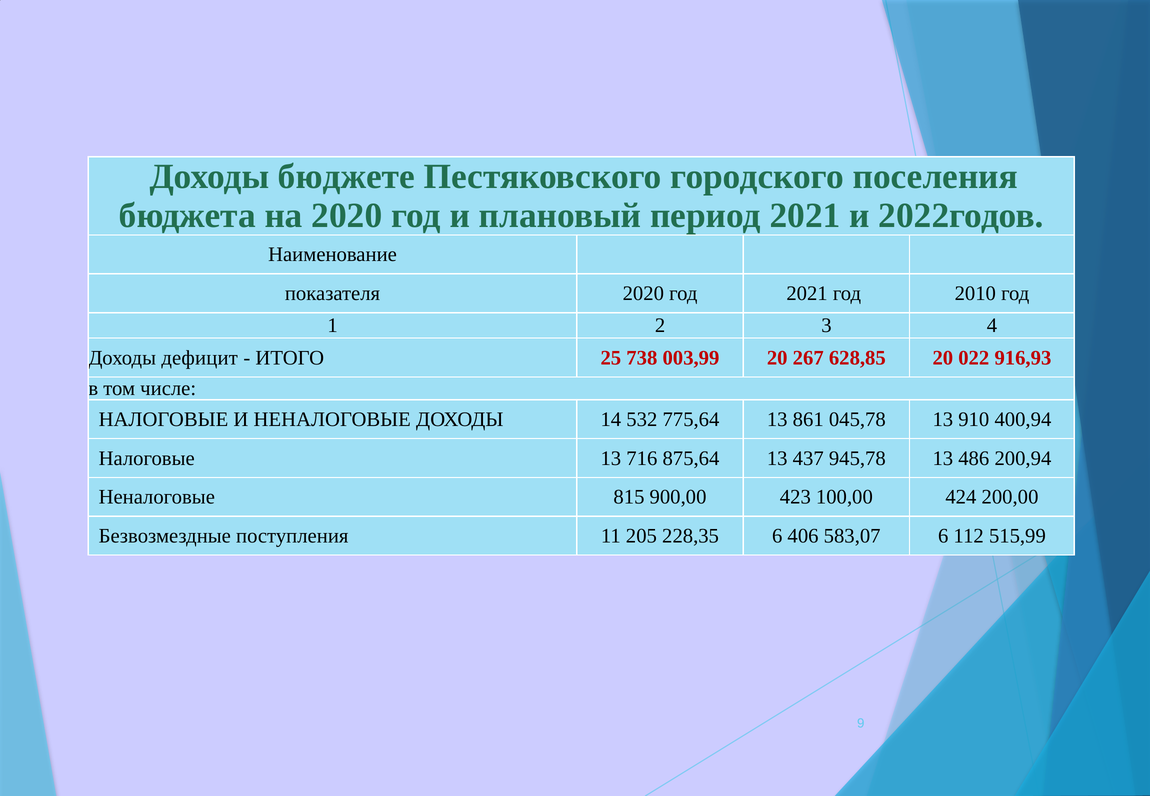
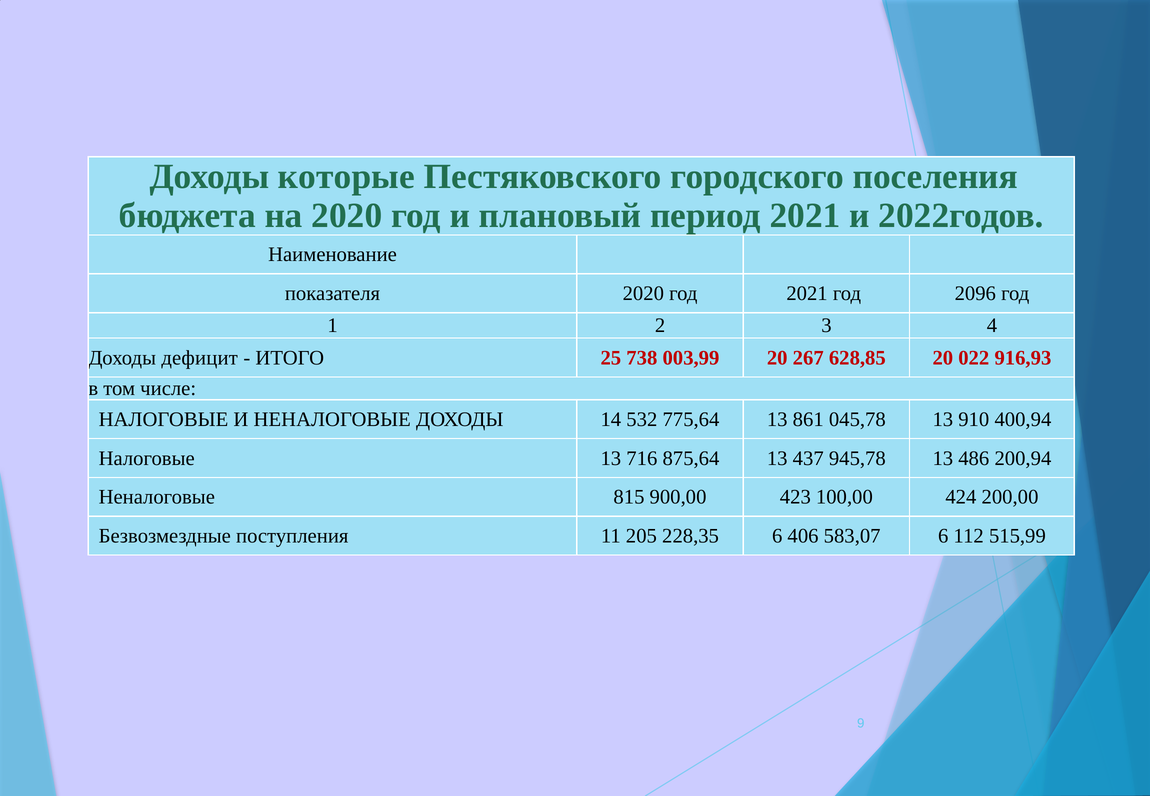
бюджете: бюджете -> которые
2010: 2010 -> 2096
